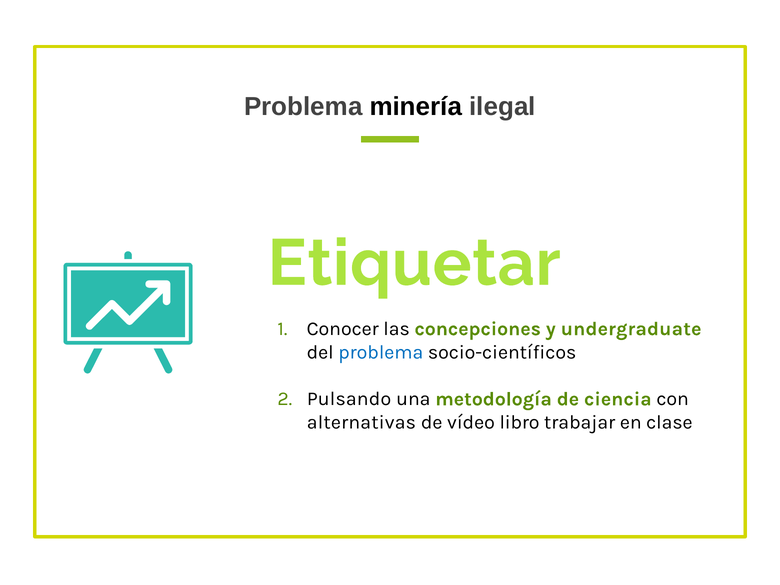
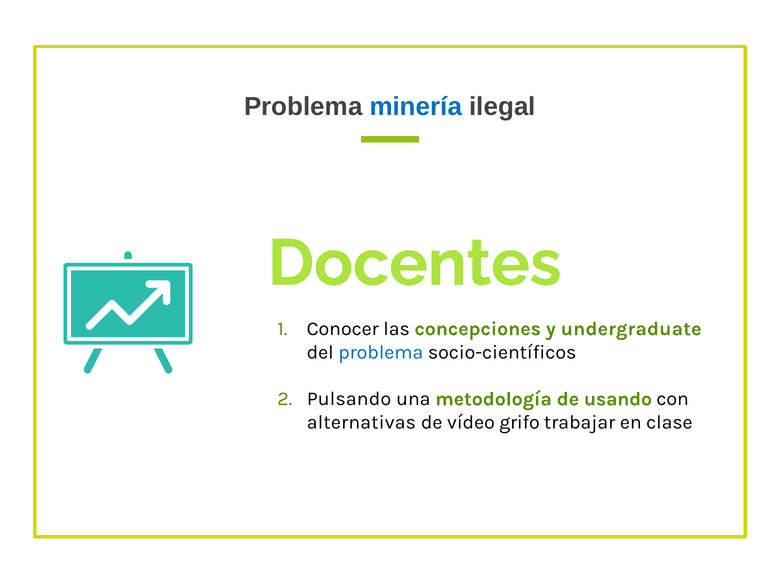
minería colour: black -> blue
Etiquetar: Etiquetar -> Docentes
ciencia: ciencia -> usando
libro: libro -> grifo
